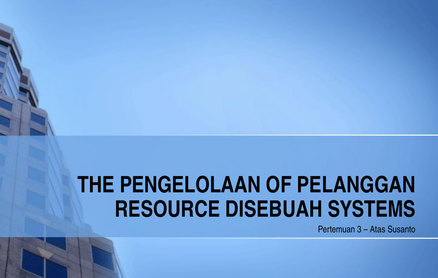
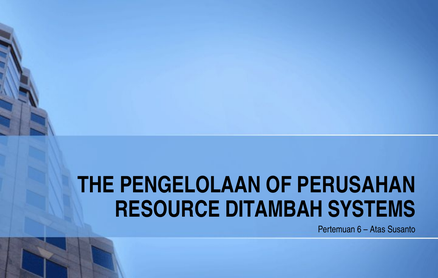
PELANGGAN: PELANGGAN -> PERUSAHAN
DISEBUAH: DISEBUAH -> DITAMBAH
3: 3 -> 6
